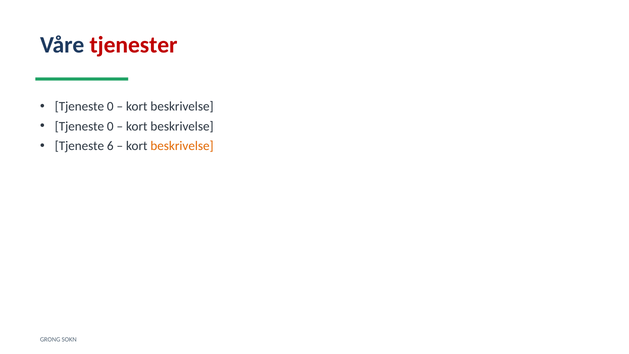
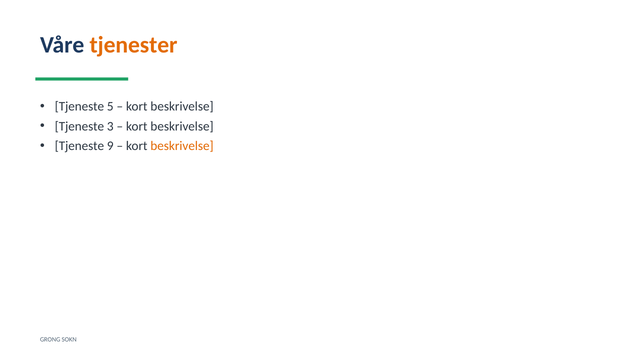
tjenester colour: red -> orange
0 at (110, 107): 0 -> 5
0 at (110, 126): 0 -> 3
6: 6 -> 9
